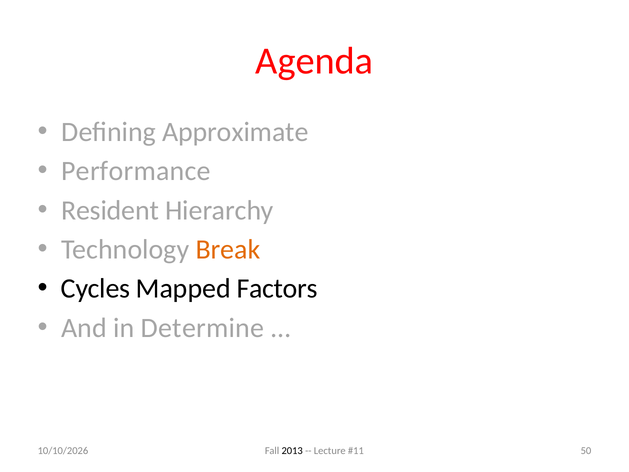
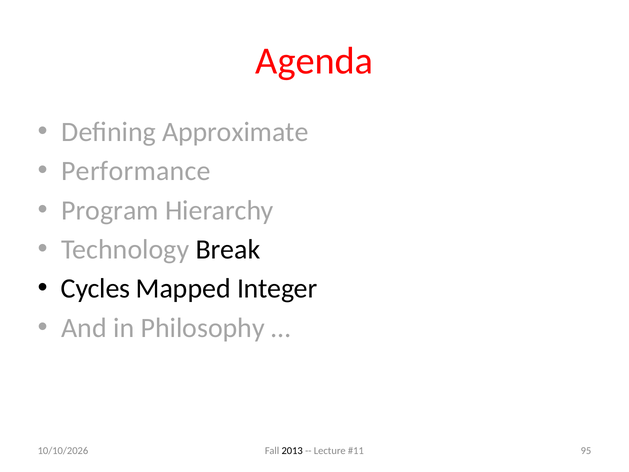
Resident: Resident -> Program
Break colour: orange -> black
Factors: Factors -> Integer
Determine: Determine -> Philosophy
50: 50 -> 95
